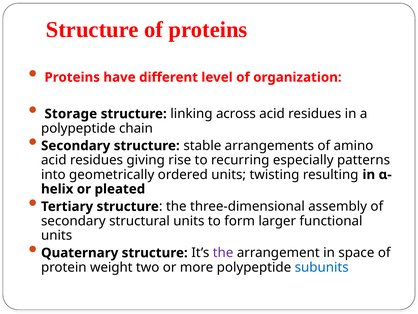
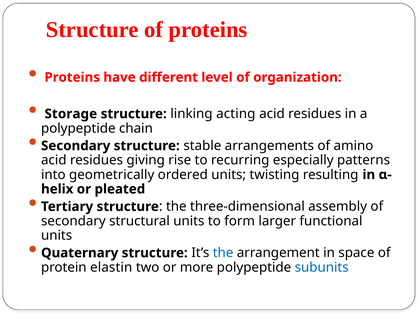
across: across -> acting
the at (223, 253) colour: purple -> blue
weight: weight -> elastin
